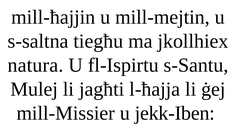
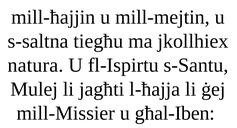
jekk-Iben: jekk-Iben -> għal-Iben
